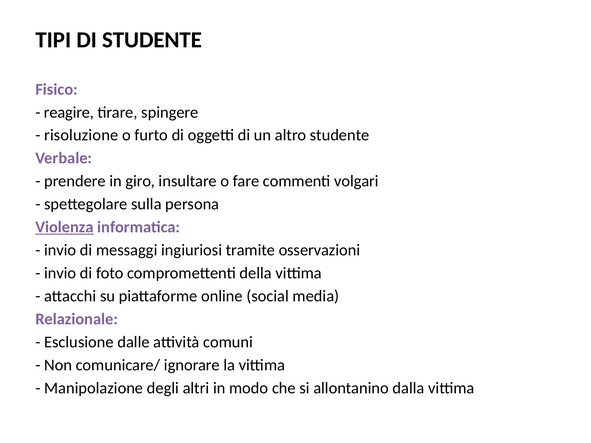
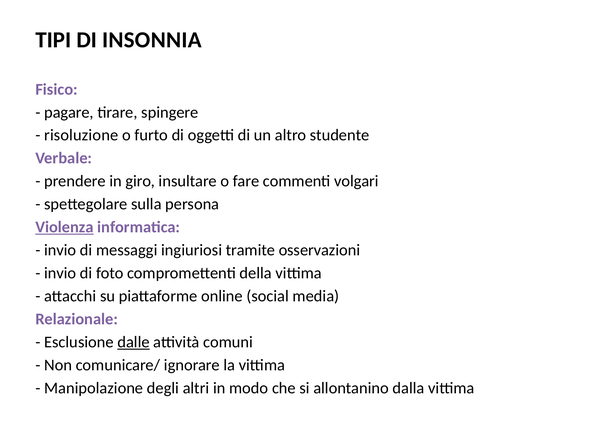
DI STUDENTE: STUDENTE -> INSONNIA
reagire: reagire -> pagare
dalle underline: none -> present
